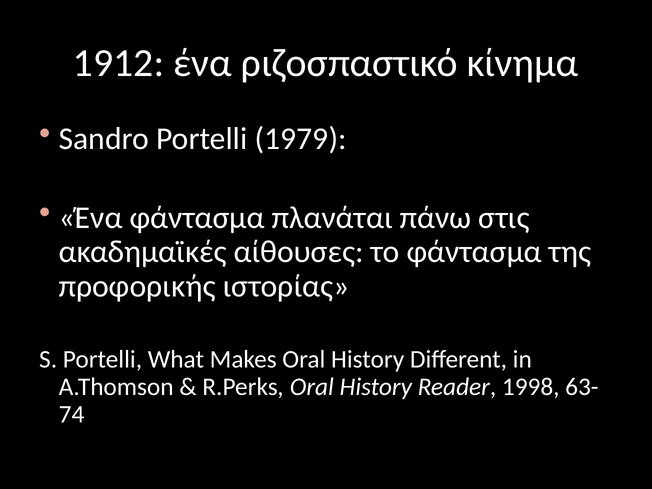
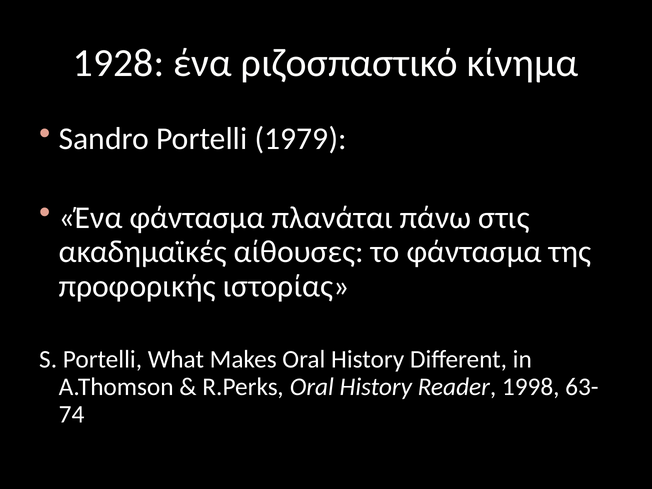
1912: 1912 -> 1928
